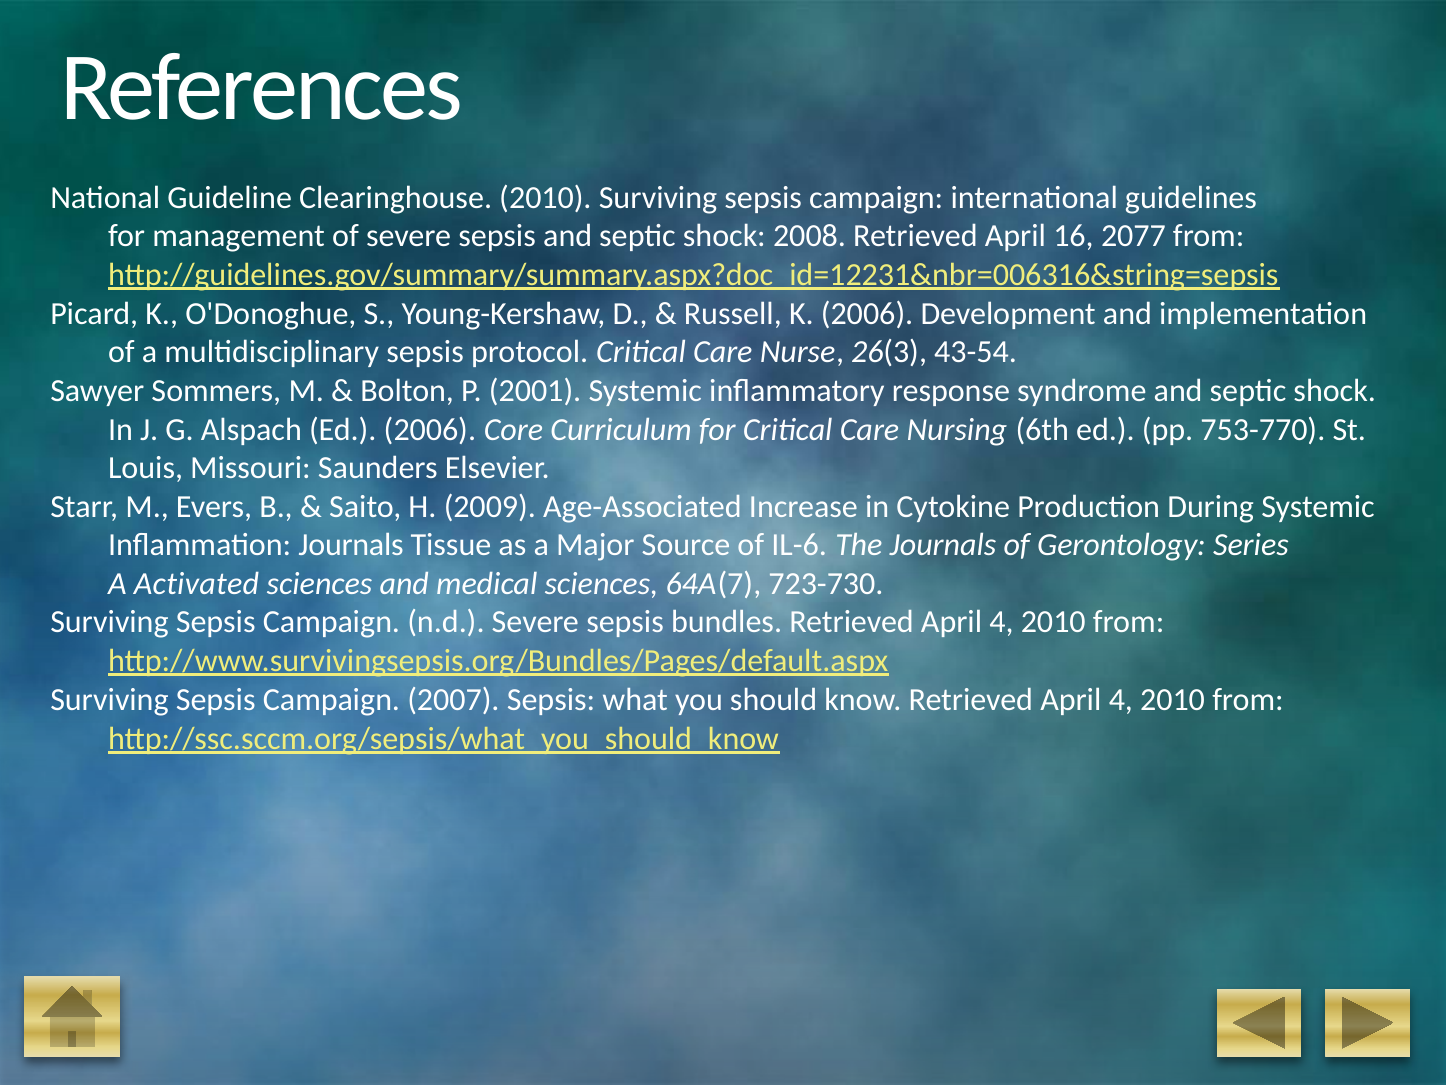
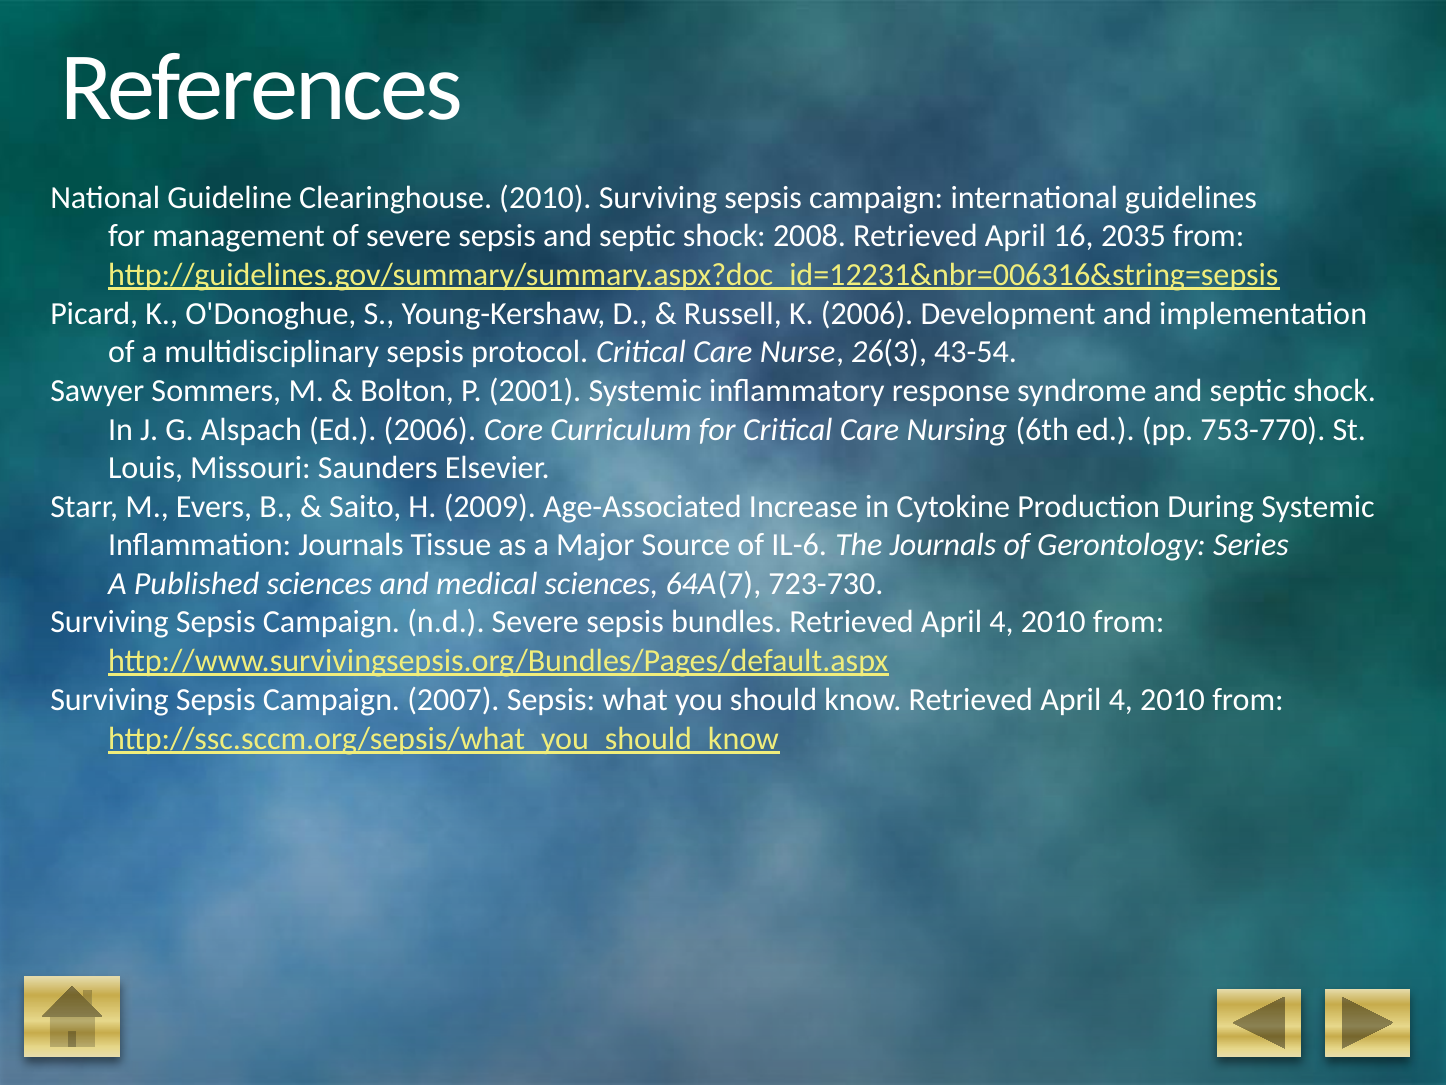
2077: 2077 -> 2035
Activated: Activated -> Published
